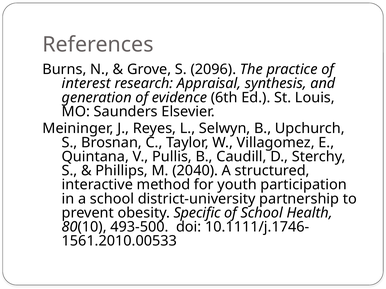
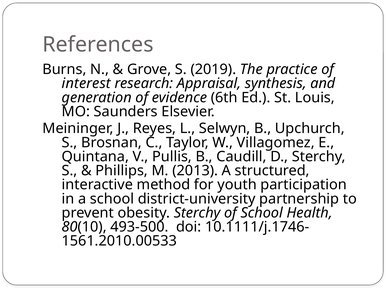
2096: 2096 -> 2019
2040: 2040 -> 2013
obesity Specific: Specific -> Sterchy
